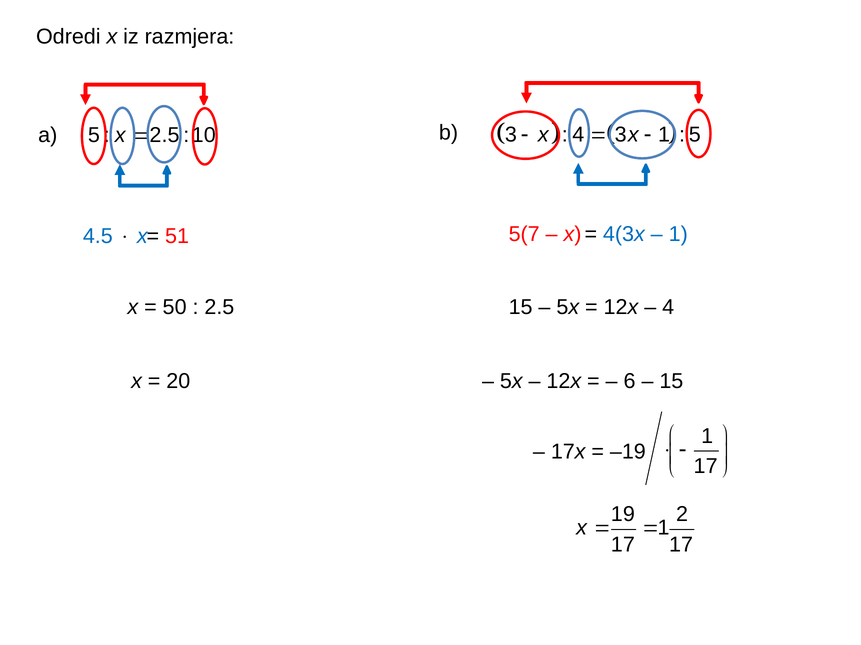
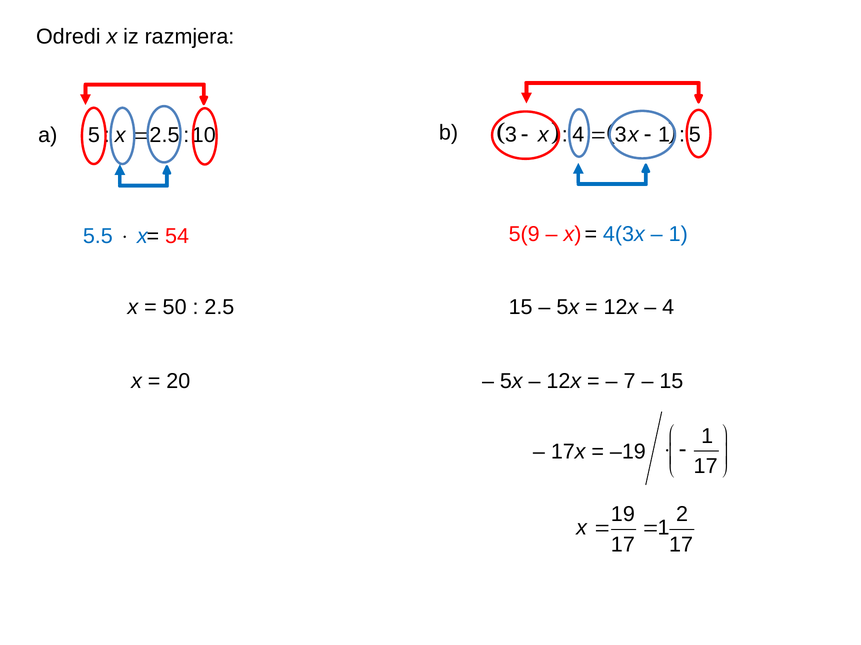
5(7: 5(7 -> 5(9
4.5: 4.5 -> 5.5
51: 51 -> 54
6: 6 -> 7
